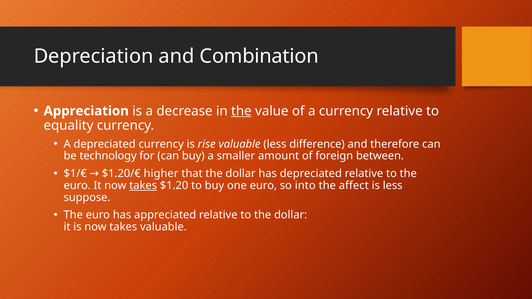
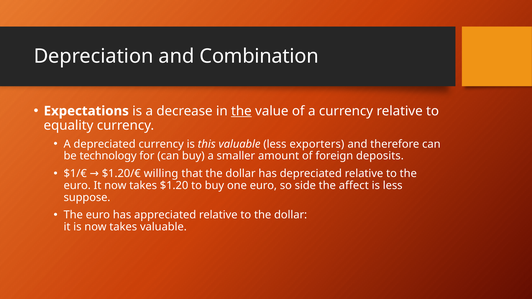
Appreciation: Appreciation -> Expectations
rise: rise -> this
difference: difference -> exporters
between: between -> deposits
higher: higher -> willing
takes at (143, 186) underline: present -> none
into: into -> side
